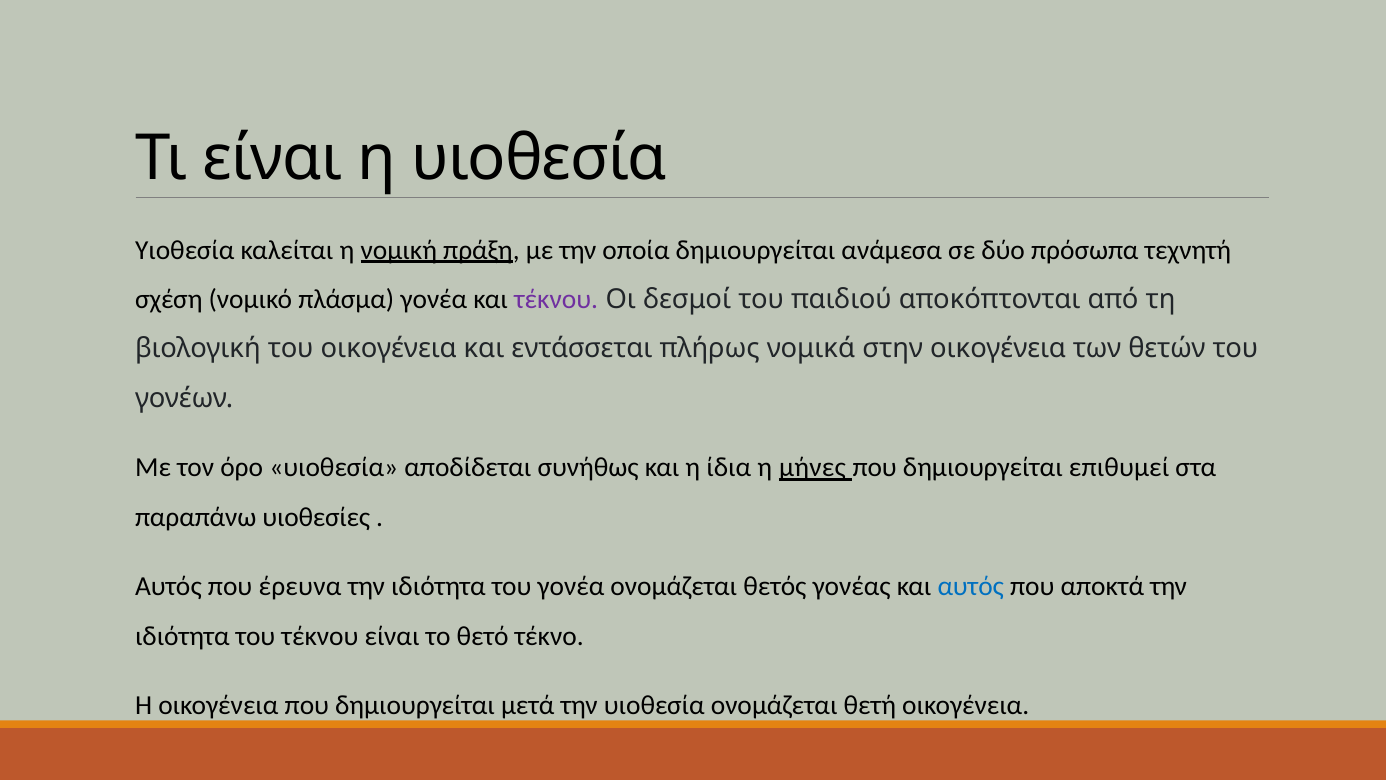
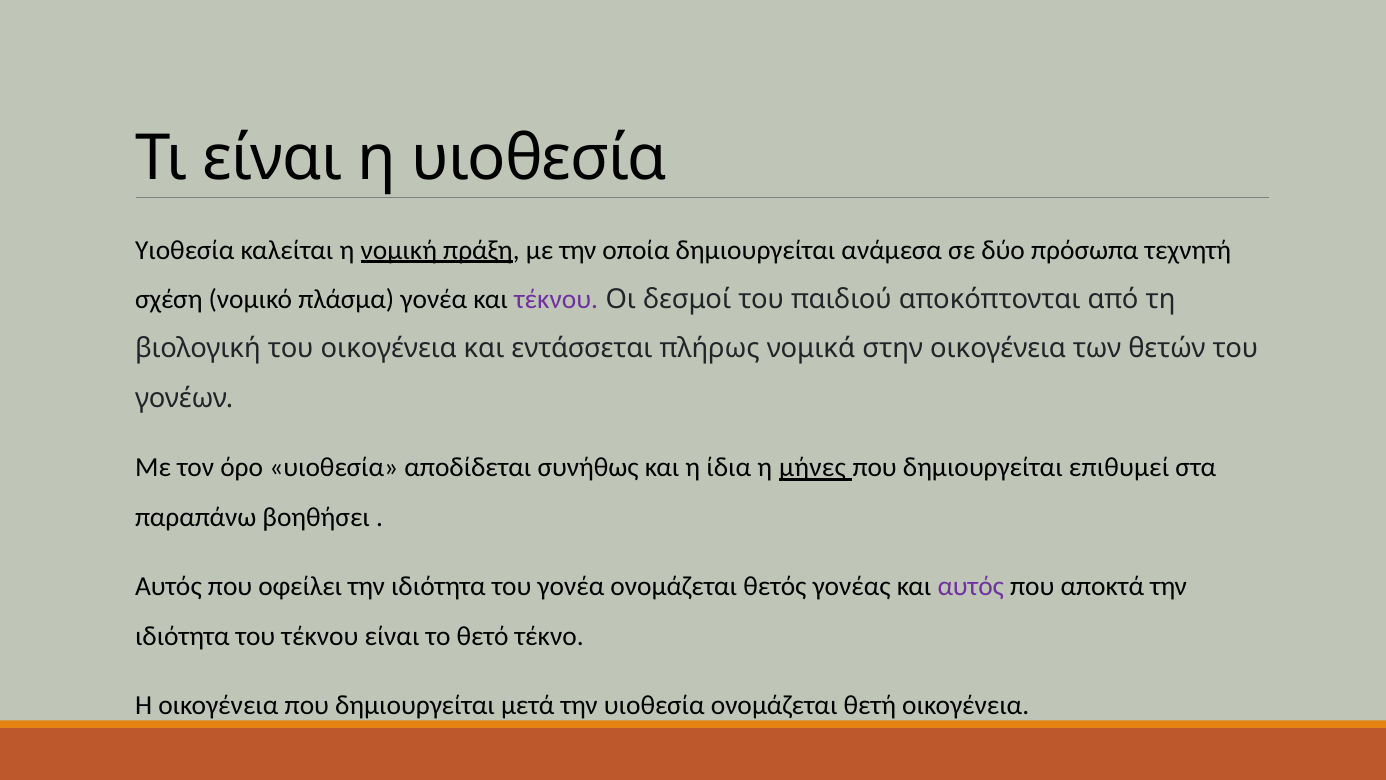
υιοθεσίες: υιοθεσίες -> βοηθήσει
έρευνα: έρευνα -> οφείλει
αυτός at (971, 586) colour: blue -> purple
